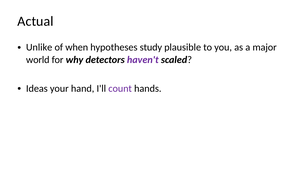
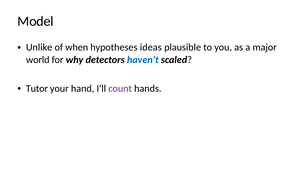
Actual: Actual -> Model
study: study -> ideas
haven't colour: purple -> blue
Ideas: Ideas -> Tutor
